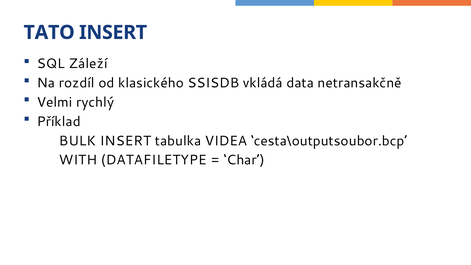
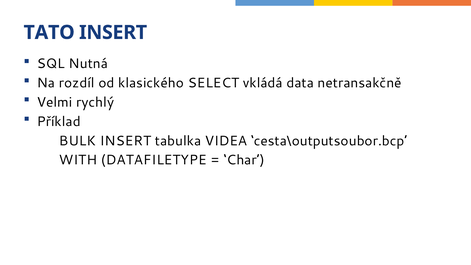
Záleží: Záleží -> Nutná
SSISDB: SSISDB -> SELECT
